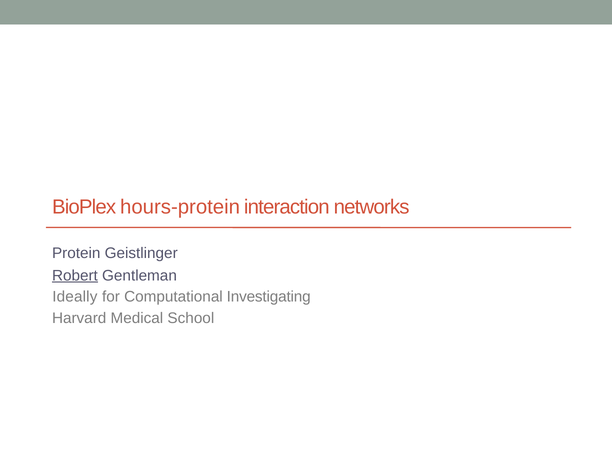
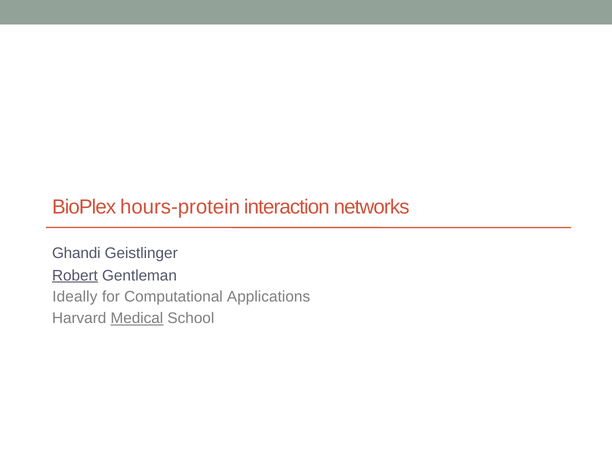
Protein: Protein -> Ghandi
Investigating: Investigating -> Applications
Medical underline: none -> present
